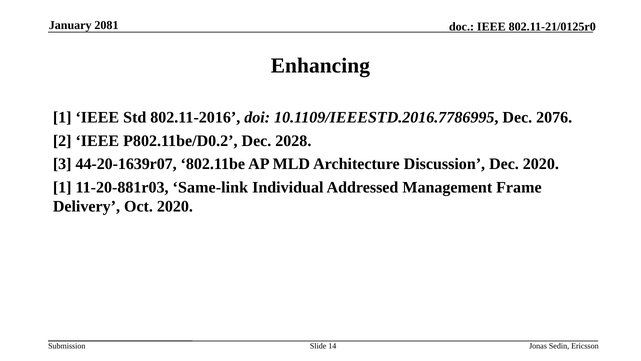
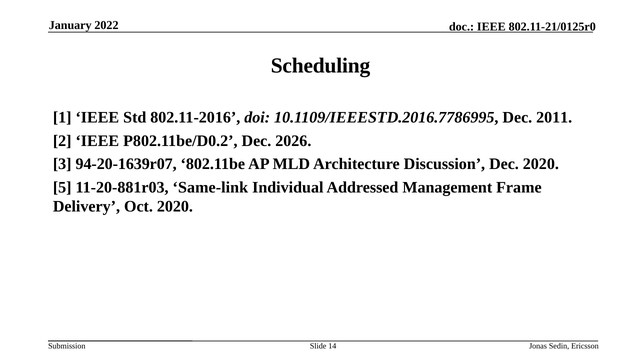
2081: 2081 -> 2022
Enhancing: Enhancing -> Scheduling
2076: 2076 -> 2011
2028: 2028 -> 2026
44-20-1639r07: 44-20-1639r07 -> 94-20-1639r07
1 at (62, 187): 1 -> 5
